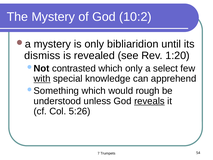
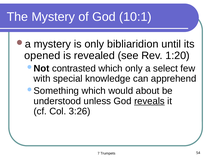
10:2: 10:2 -> 10:1
dismiss: dismiss -> opened
with underline: present -> none
rough: rough -> about
5:26: 5:26 -> 3:26
